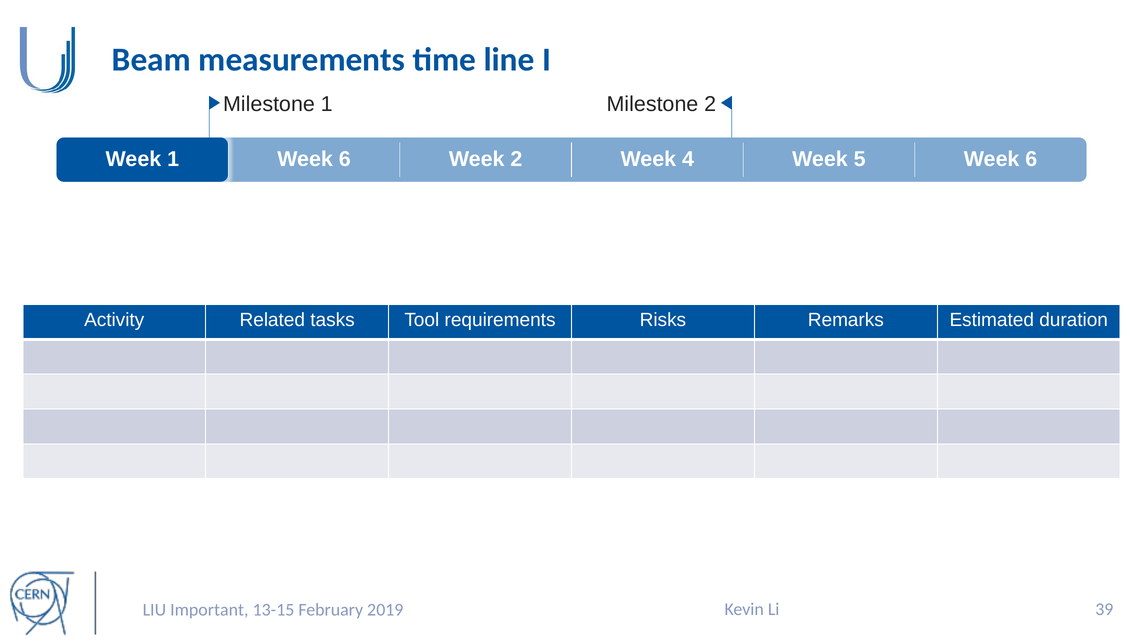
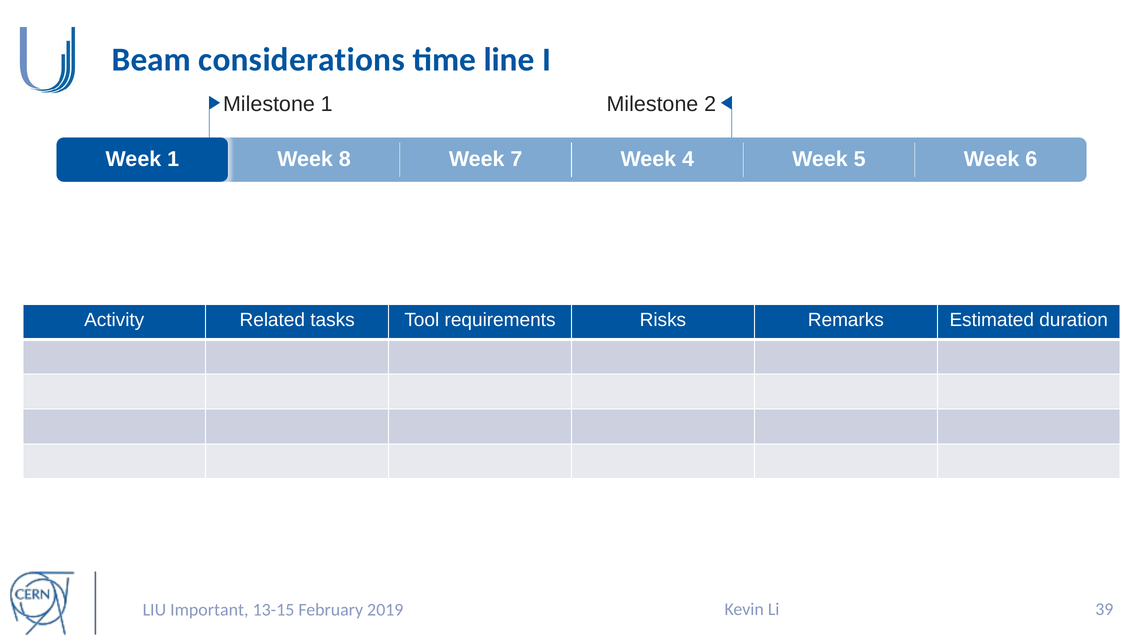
measurements: measurements -> considerations
1 Week 6: 6 -> 8
Week 2: 2 -> 7
